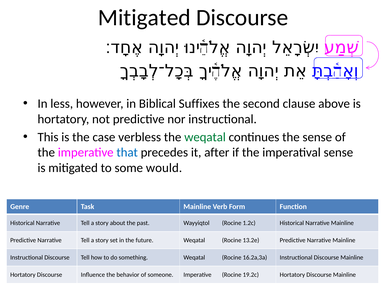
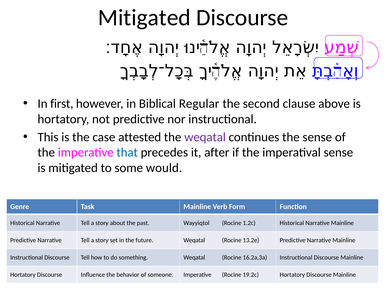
less: less -> first
Suffixes: Suffixes -> Regular
verbless: verbless -> attested
weqatal at (205, 137) colour: green -> purple
